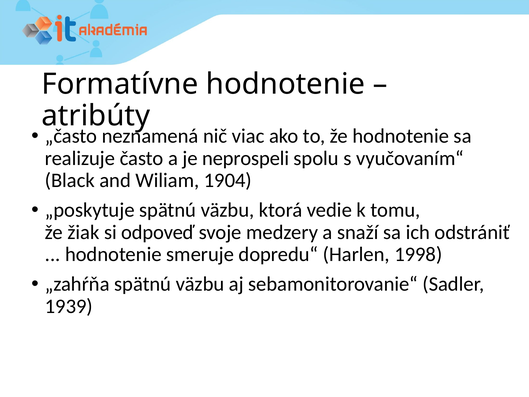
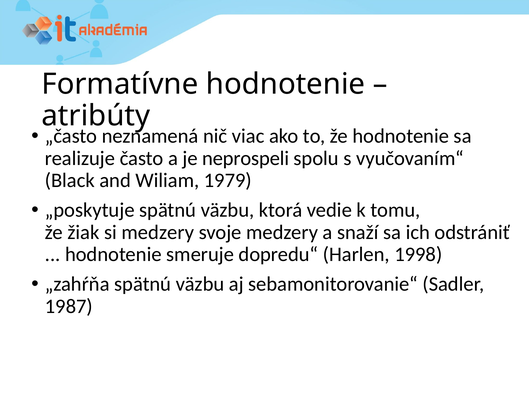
1904: 1904 -> 1979
si odpoveď: odpoveď -> medzery
1939: 1939 -> 1987
